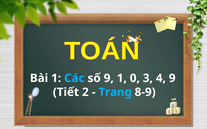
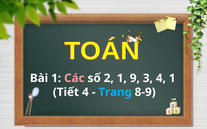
Các colour: light blue -> pink
số 9: 9 -> 2
0: 0 -> 9
4 9: 9 -> 1
Tiết 2: 2 -> 4
